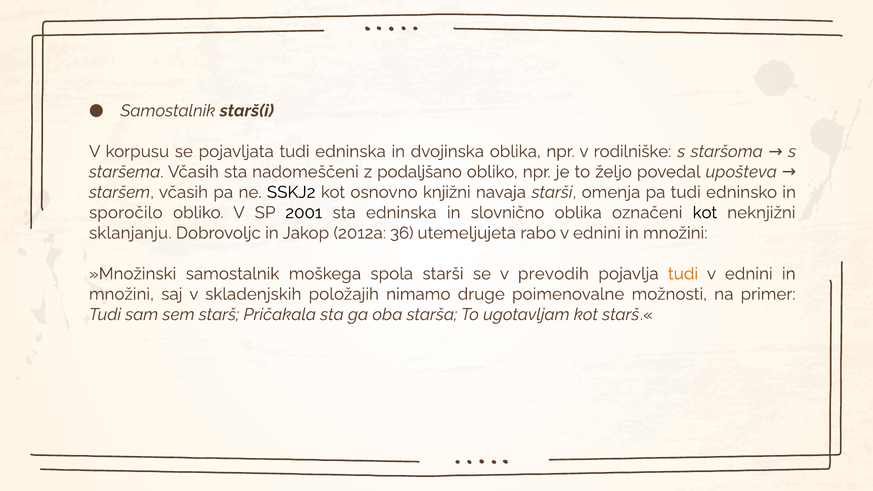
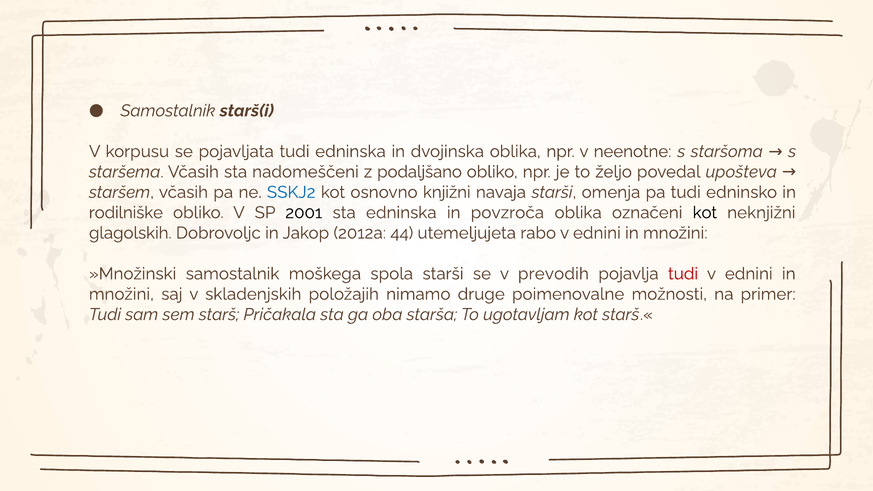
rodilniške: rodilniške -> neenotne
SSKJ2 colour: black -> blue
sporočilo: sporočilo -> rodilniške
slovnično: slovnično -> povzroča
sklanjanju: sklanjanju -> glagolskih
36: 36 -> 44
tudi at (683, 274) colour: orange -> red
